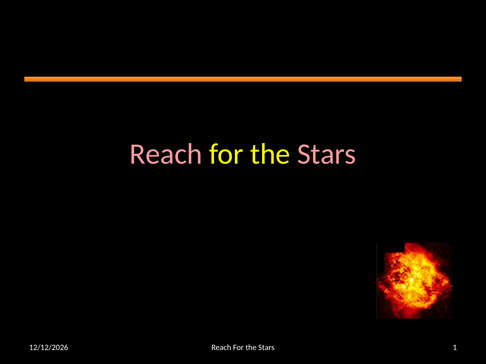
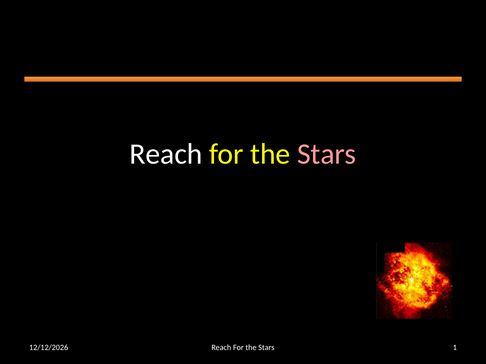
Reach at (166, 154) colour: pink -> white
